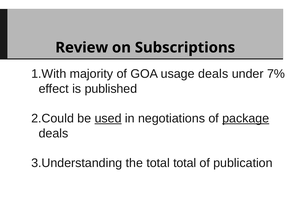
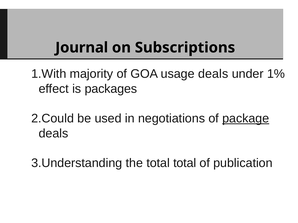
Review: Review -> Journal
7%: 7% -> 1%
published: published -> packages
used underline: present -> none
